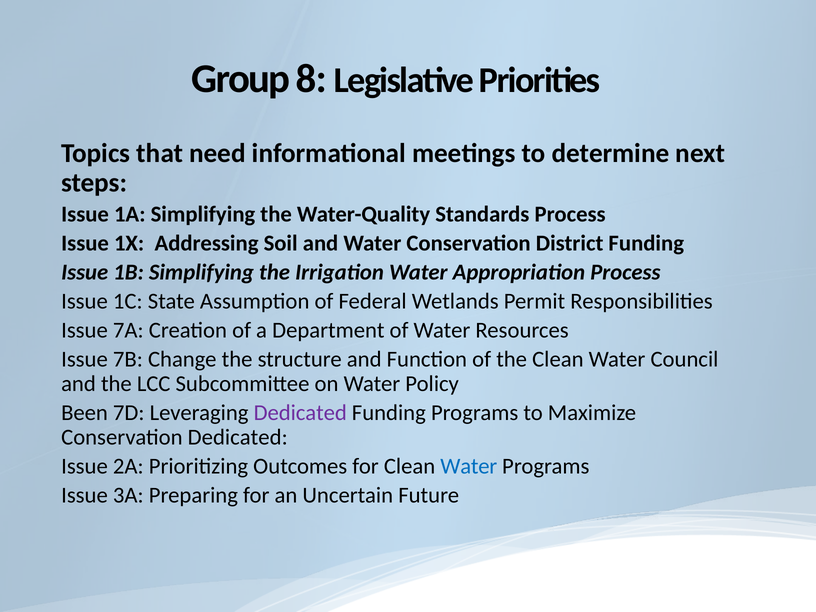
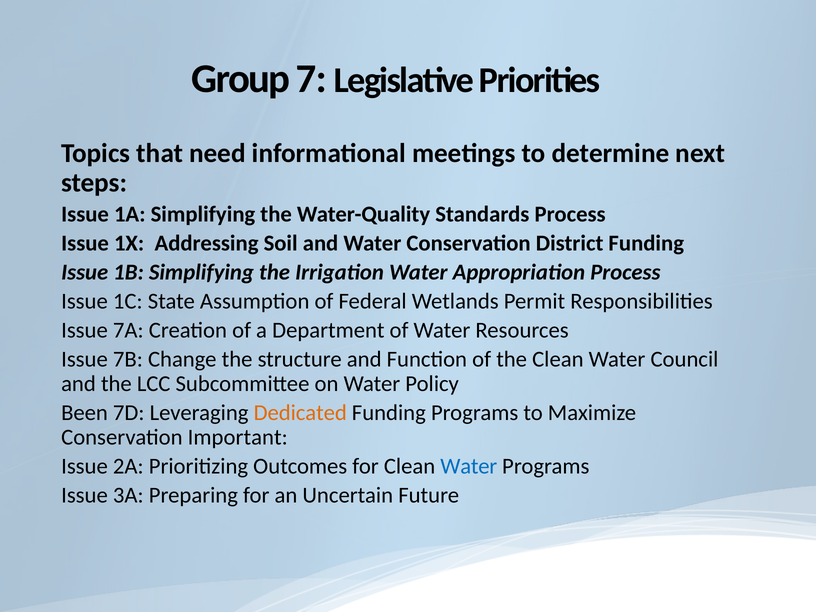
8: 8 -> 7
Dedicated at (300, 413) colour: purple -> orange
Conservation Dedicated: Dedicated -> Important
